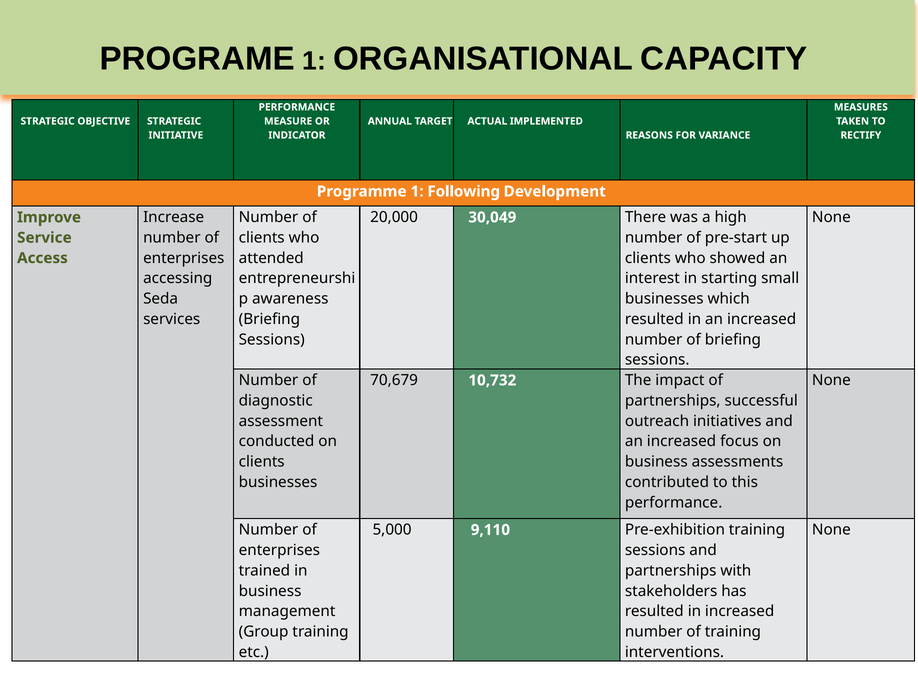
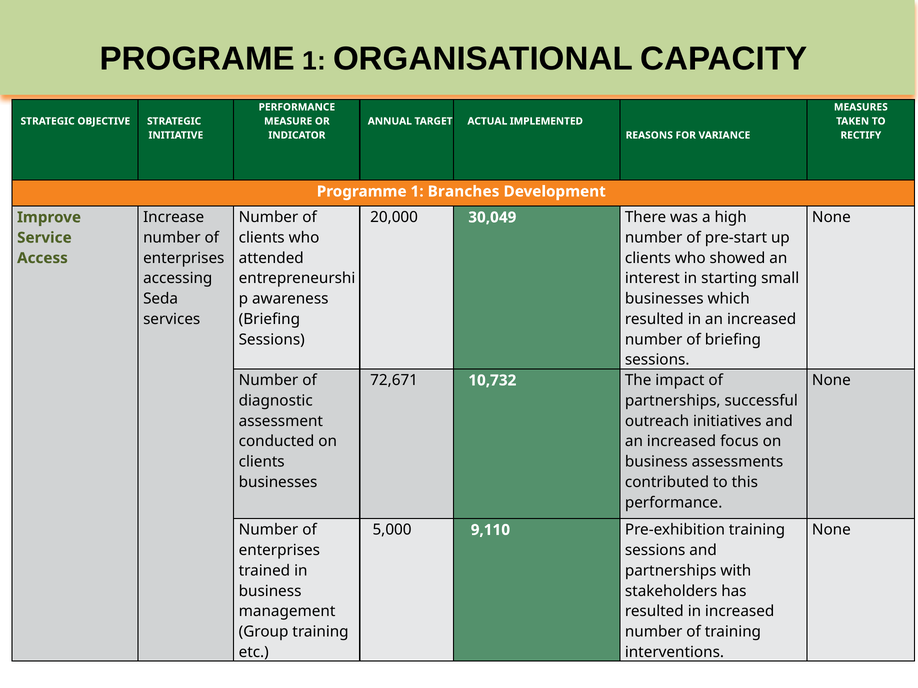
Following: Following -> Branches
70,679: 70,679 -> 72,671
